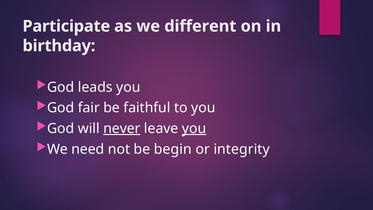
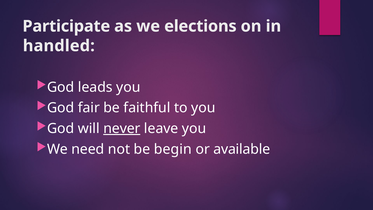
different: different -> elections
birthday: birthday -> handled
you at (194, 128) underline: present -> none
integrity: integrity -> available
